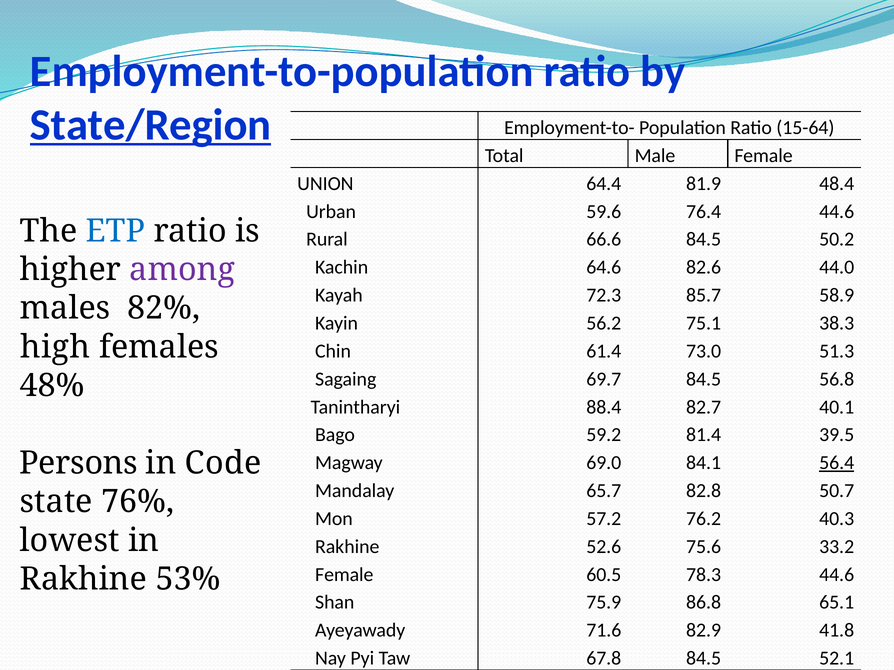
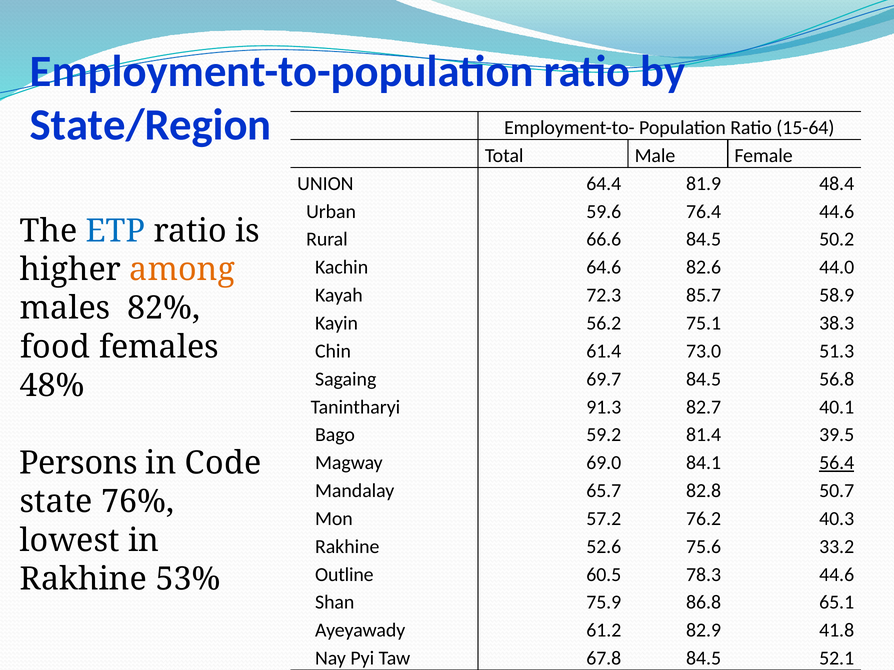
State/Region underline: present -> none
among colour: purple -> orange
high: high -> food
88.4: 88.4 -> 91.3
Female at (344, 575): Female -> Outline
71.6: 71.6 -> 61.2
